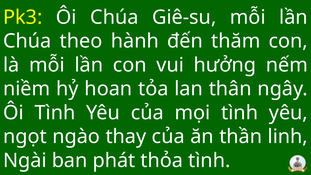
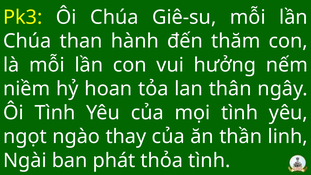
theo: theo -> than
